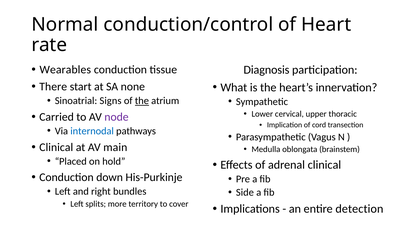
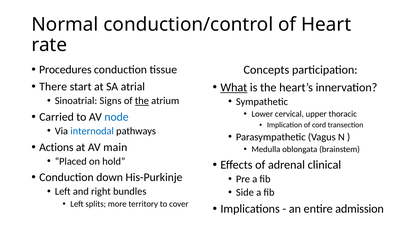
Wearables: Wearables -> Procedures
Diagnosis: Diagnosis -> Concepts
none: none -> atrial
What underline: none -> present
node colour: purple -> blue
Clinical at (56, 147): Clinical -> Actions
detection: detection -> admission
